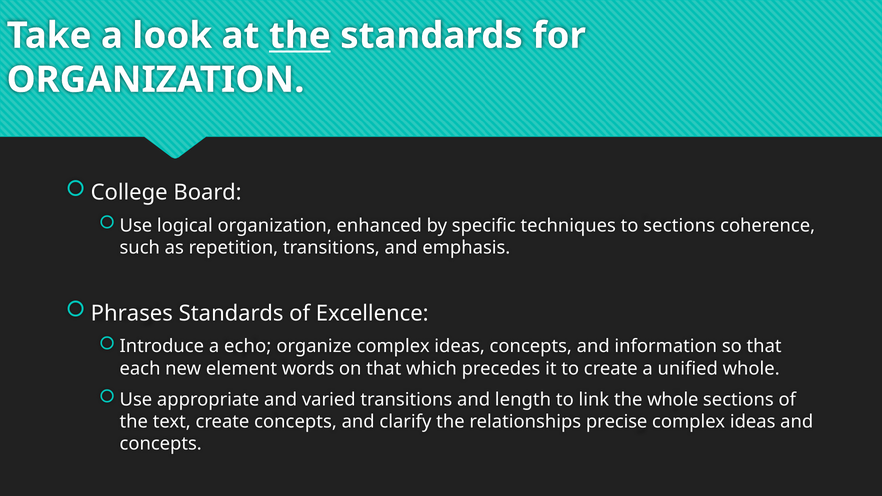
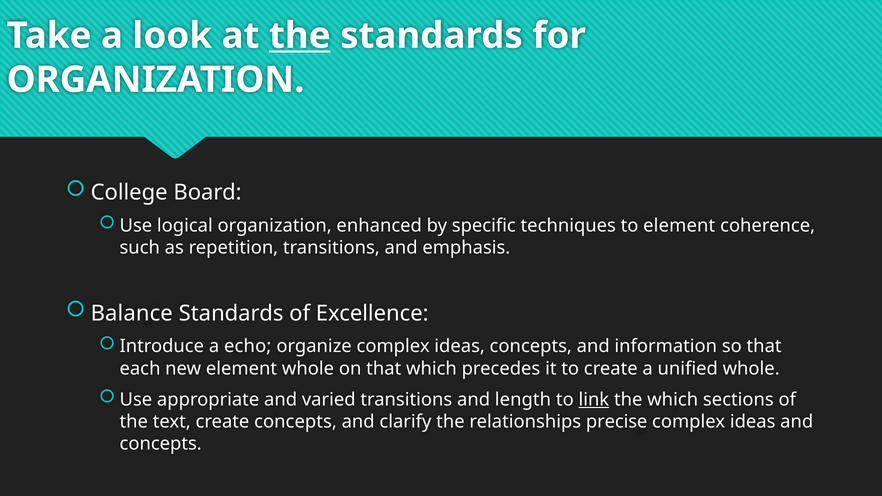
to sections: sections -> element
Phrases: Phrases -> Balance
element words: words -> whole
link underline: none -> present
the whole: whole -> which
